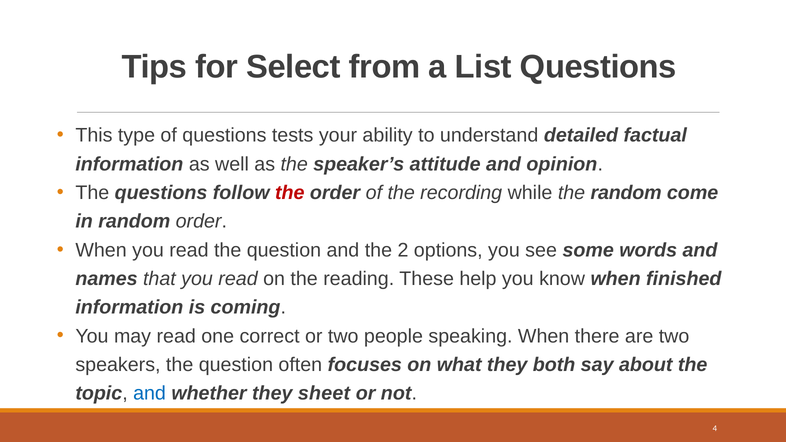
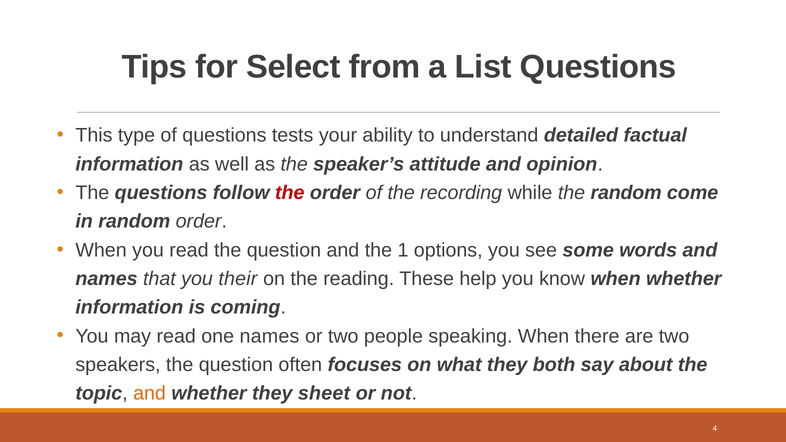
2: 2 -> 1
that you read: read -> their
when finished: finished -> whether
one correct: correct -> names
and at (150, 394) colour: blue -> orange
